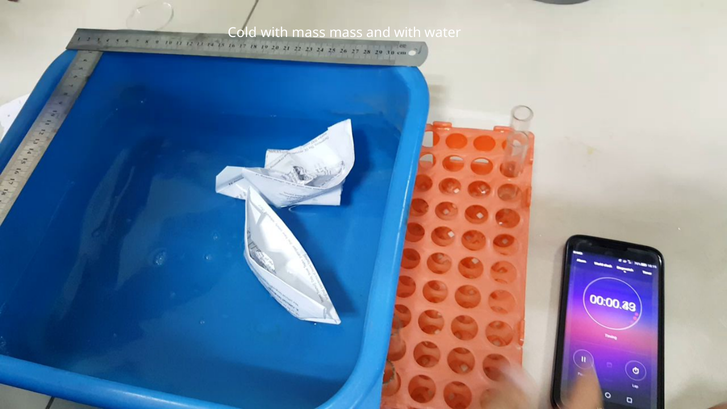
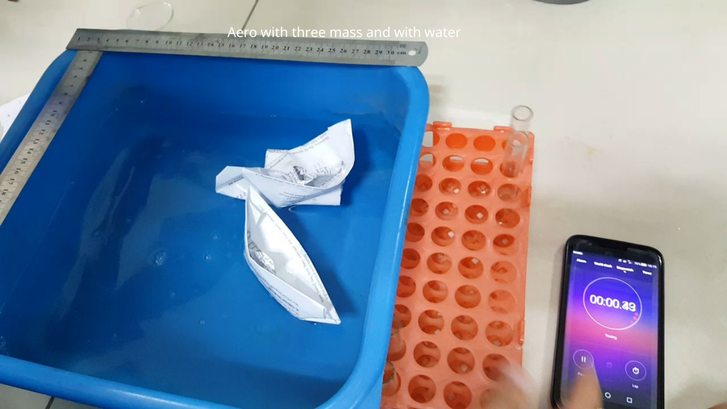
Cold: Cold -> Aero
with mass: mass -> three
